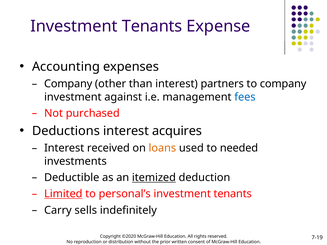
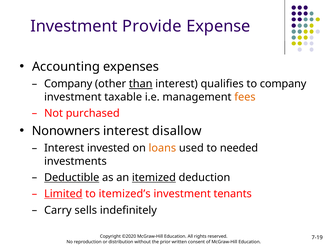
Tenants at (152, 26): Tenants -> Provide
than underline: none -> present
partners: partners -> qualifies
against: against -> taxable
fees colour: blue -> orange
Deductions: Deductions -> Nonowners
acquires: acquires -> disallow
received: received -> invested
Deductible underline: none -> present
personal’s: personal’s -> itemized’s
